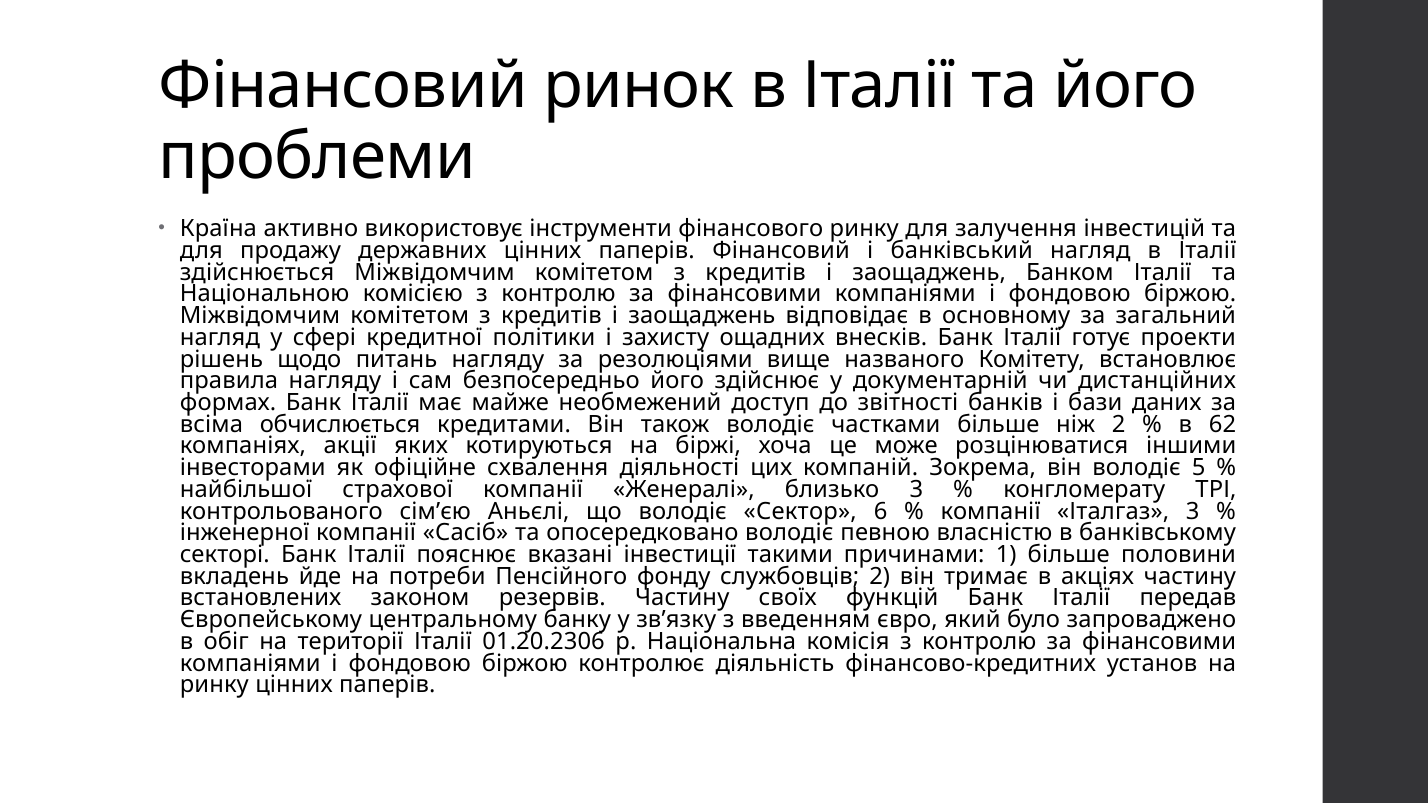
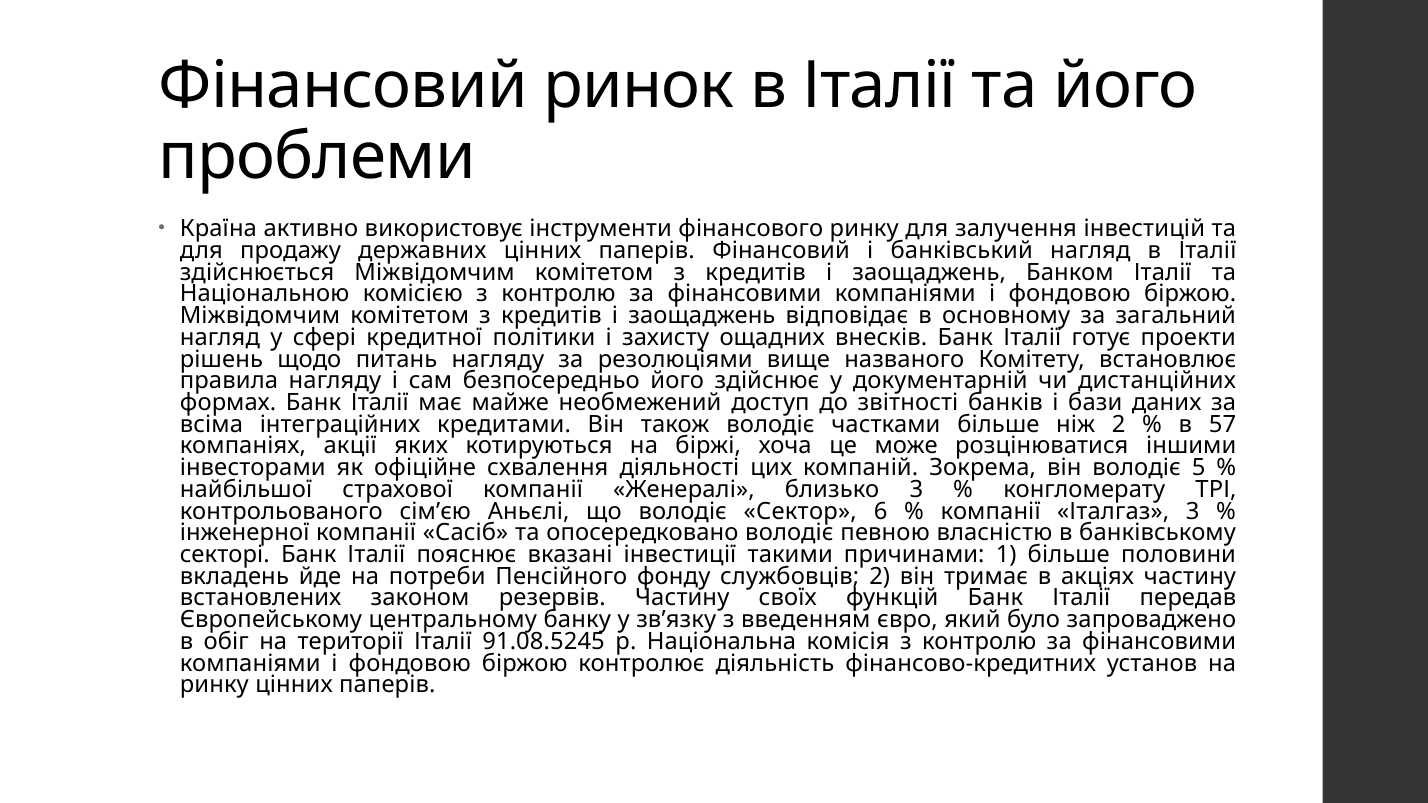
обчислюється: обчислюється -> інтеграційних
62: 62 -> 57
01.20.2306: 01.20.2306 -> 91.08.5245
